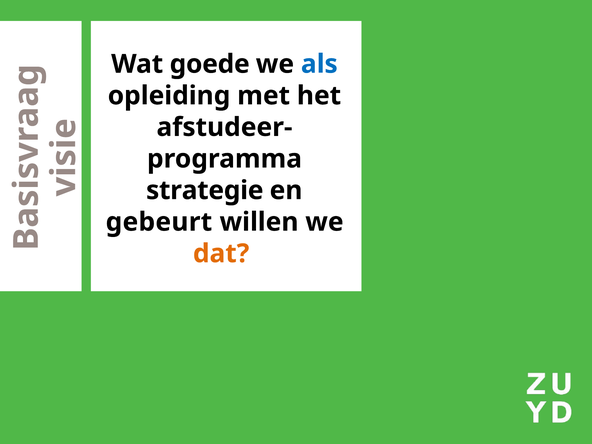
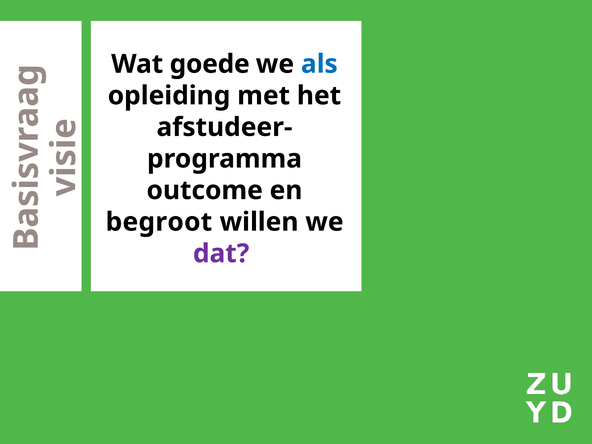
strategie: strategie -> outcome
gebeurt: gebeurt -> begroot
dat colour: orange -> purple
